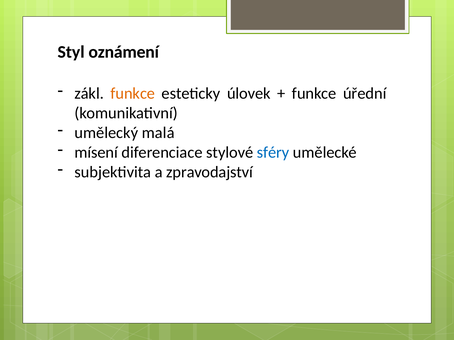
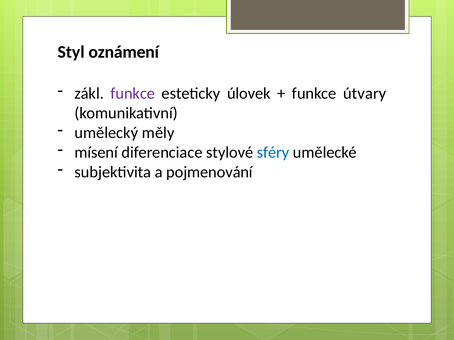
funkce at (133, 94) colour: orange -> purple
úřední: úřední -> útvary
malá: malá -> měly
zpravodajství: zpravodajství -> pojmenování
